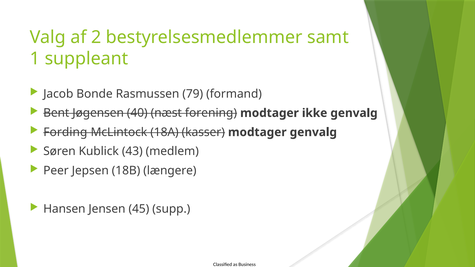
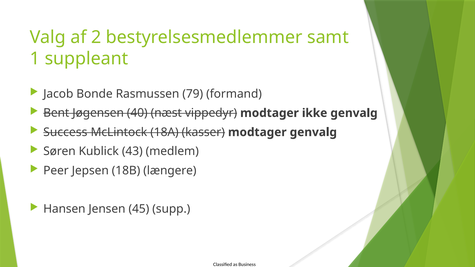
forening: forening -> vippedyr
Fording: Fording -> Success
